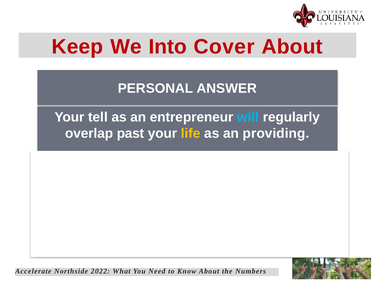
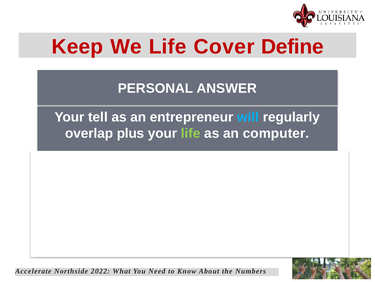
We Into: Into -> Life
Cover About: About -> Define
past: past -> plus
life at (191, 133) colour: yellow -> light green
providing: providing -> computer
